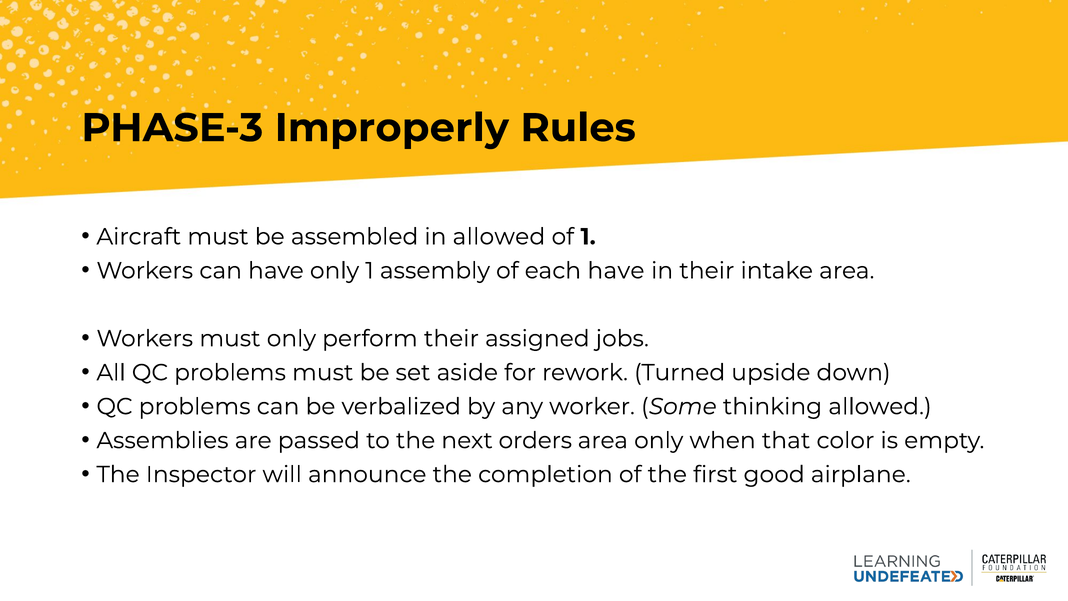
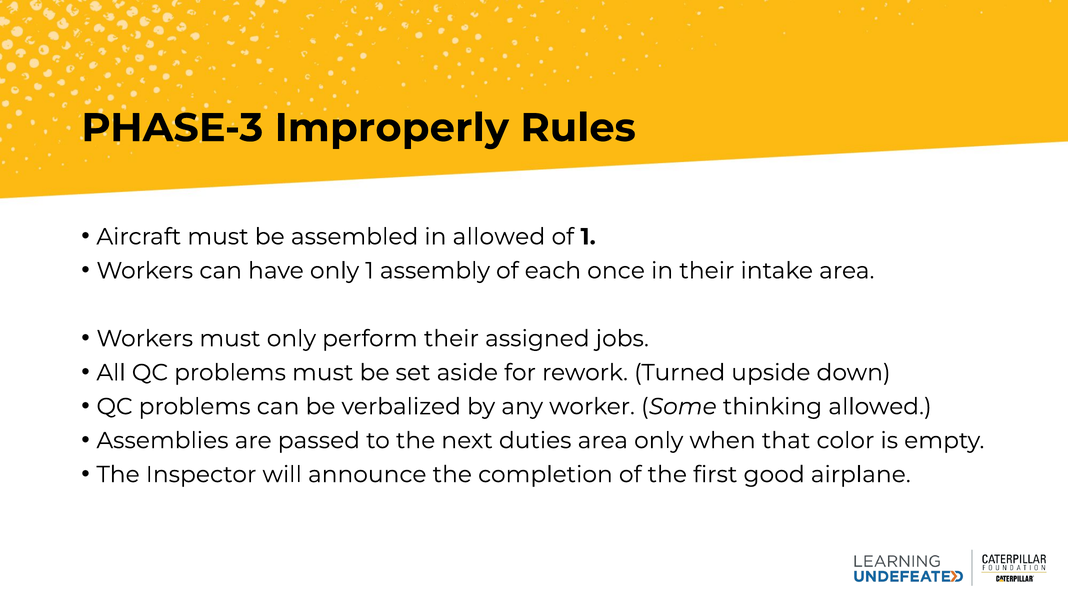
each have: have -> once
orders: orders -> duties
